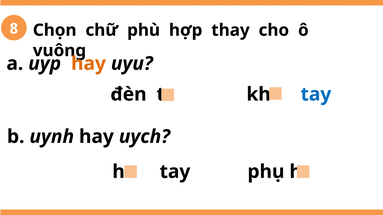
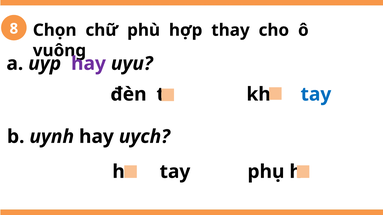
hay at (88, 64) colour: orange -> purple
